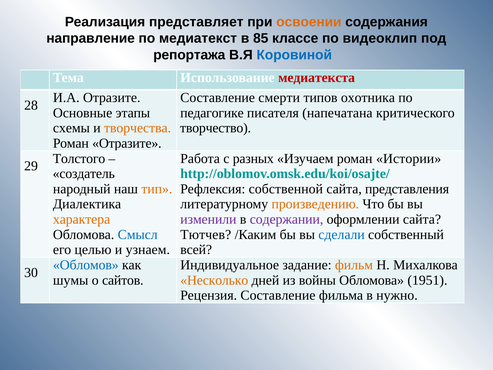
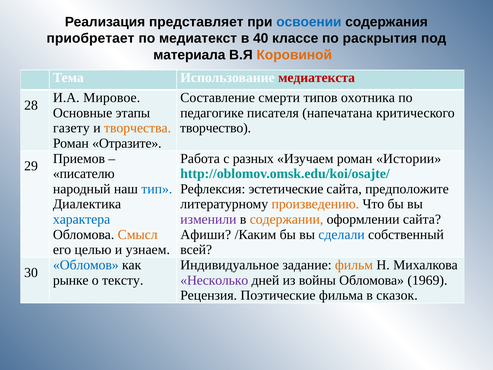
освоении colour: orange -> blue
направление: направление -> приобретает
85: 85 -> 40
видеоклип: видеоклип -> раскрытия
репортажа: репортажа -> материала
Коровиной colour: blue -> orange
И.А Отразите: Отразите -> Мировое
схемы: схемы -> газету
Толстого: Толстого -> Приемов
создатель: создатель -> писателю
тип colour: orange -> blue
собственной: собственной -> эстетические
представления: представления -> предположите
характера colour: orange -> blue
содержании colour: purple -> orange
Смысл colour: blue -> orange
Тютчев: Тютчев -> Афиши
шумы: шумы -> рынке
сайтов: сайтов -> тексту
Несколько colour: orange -> purple
1951: 1951 -> 1969
Рецензия Составление: Составление -> Поэтические
нужно: нужно -> сказок
